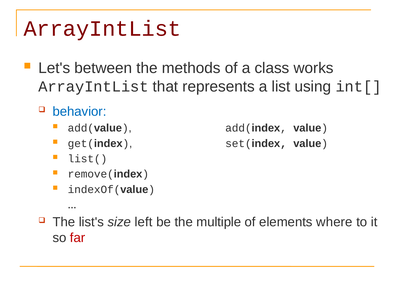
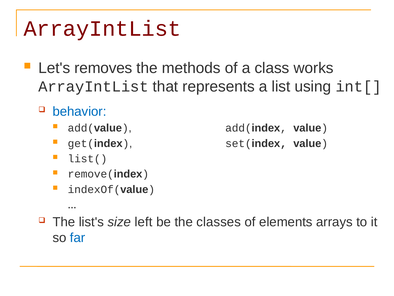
between: between -> removes
multiple: multiple -> classes
where: where -> arrays
far colour: red -> blue
